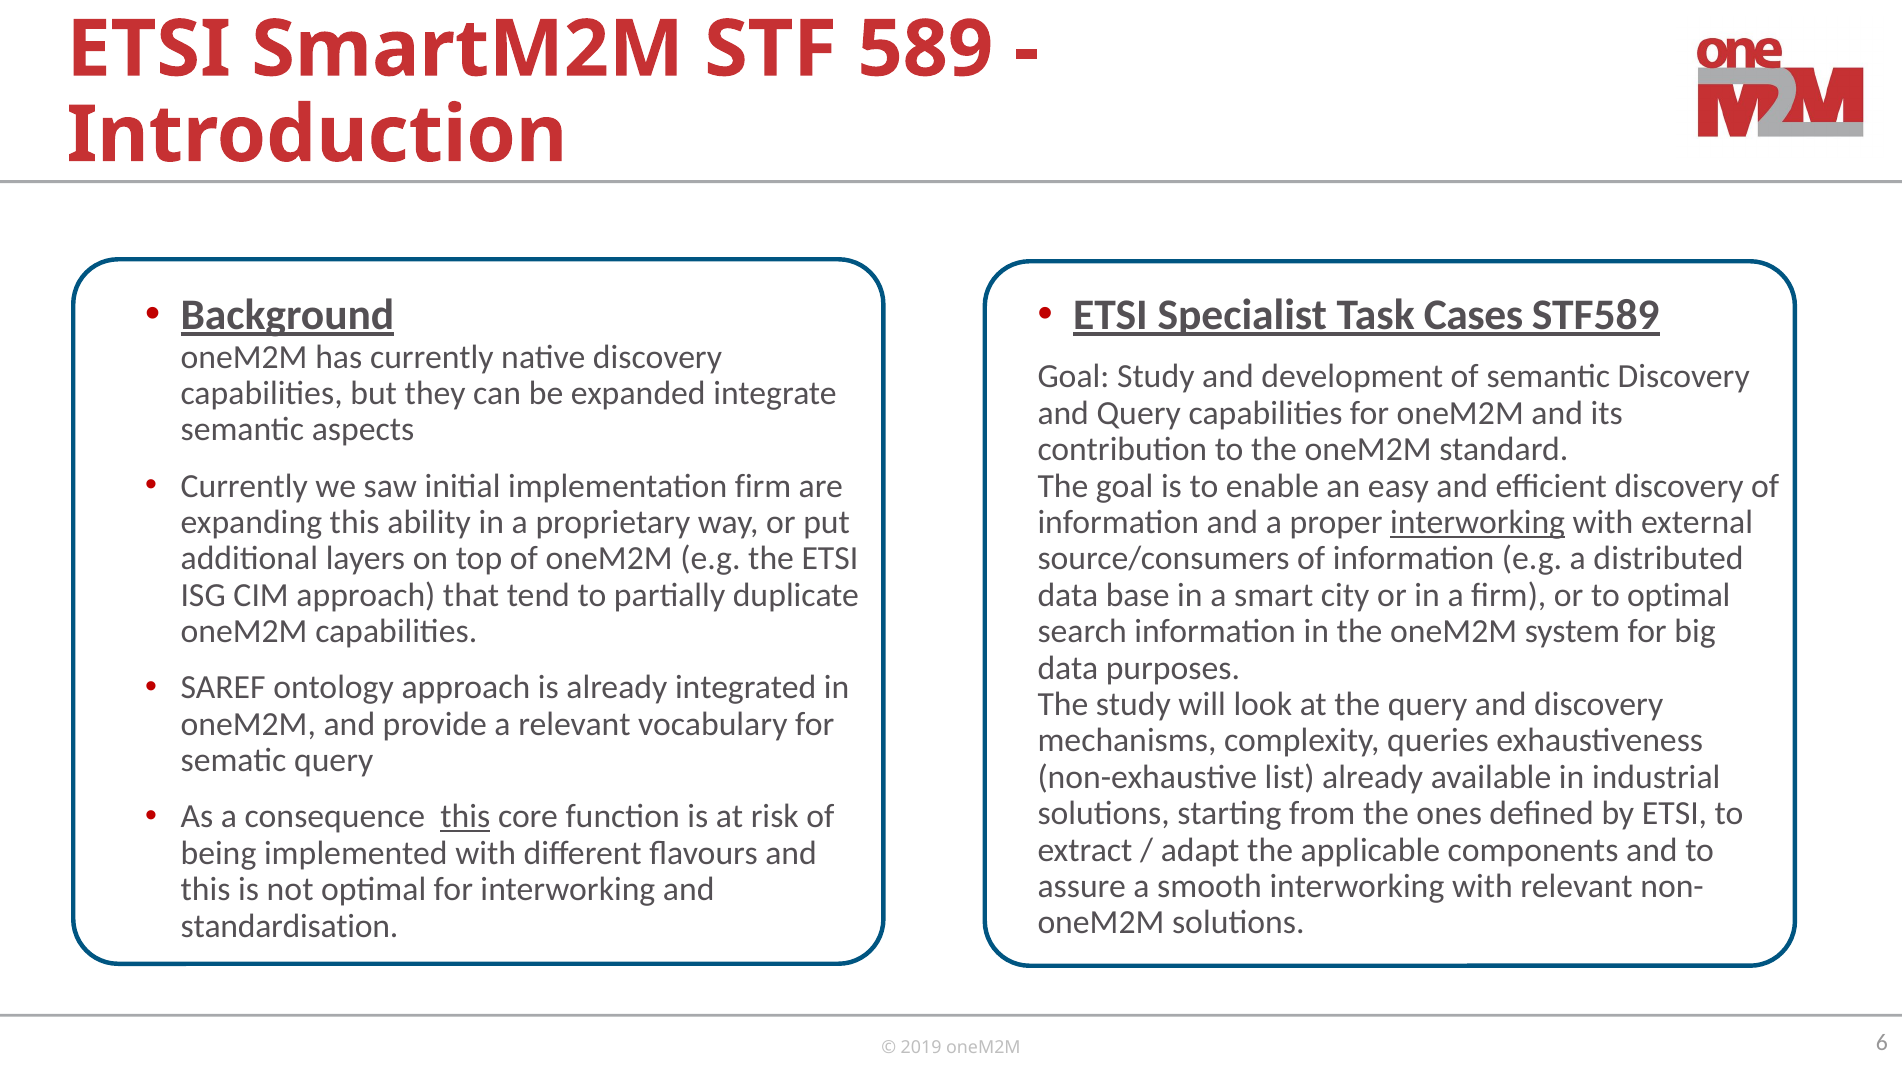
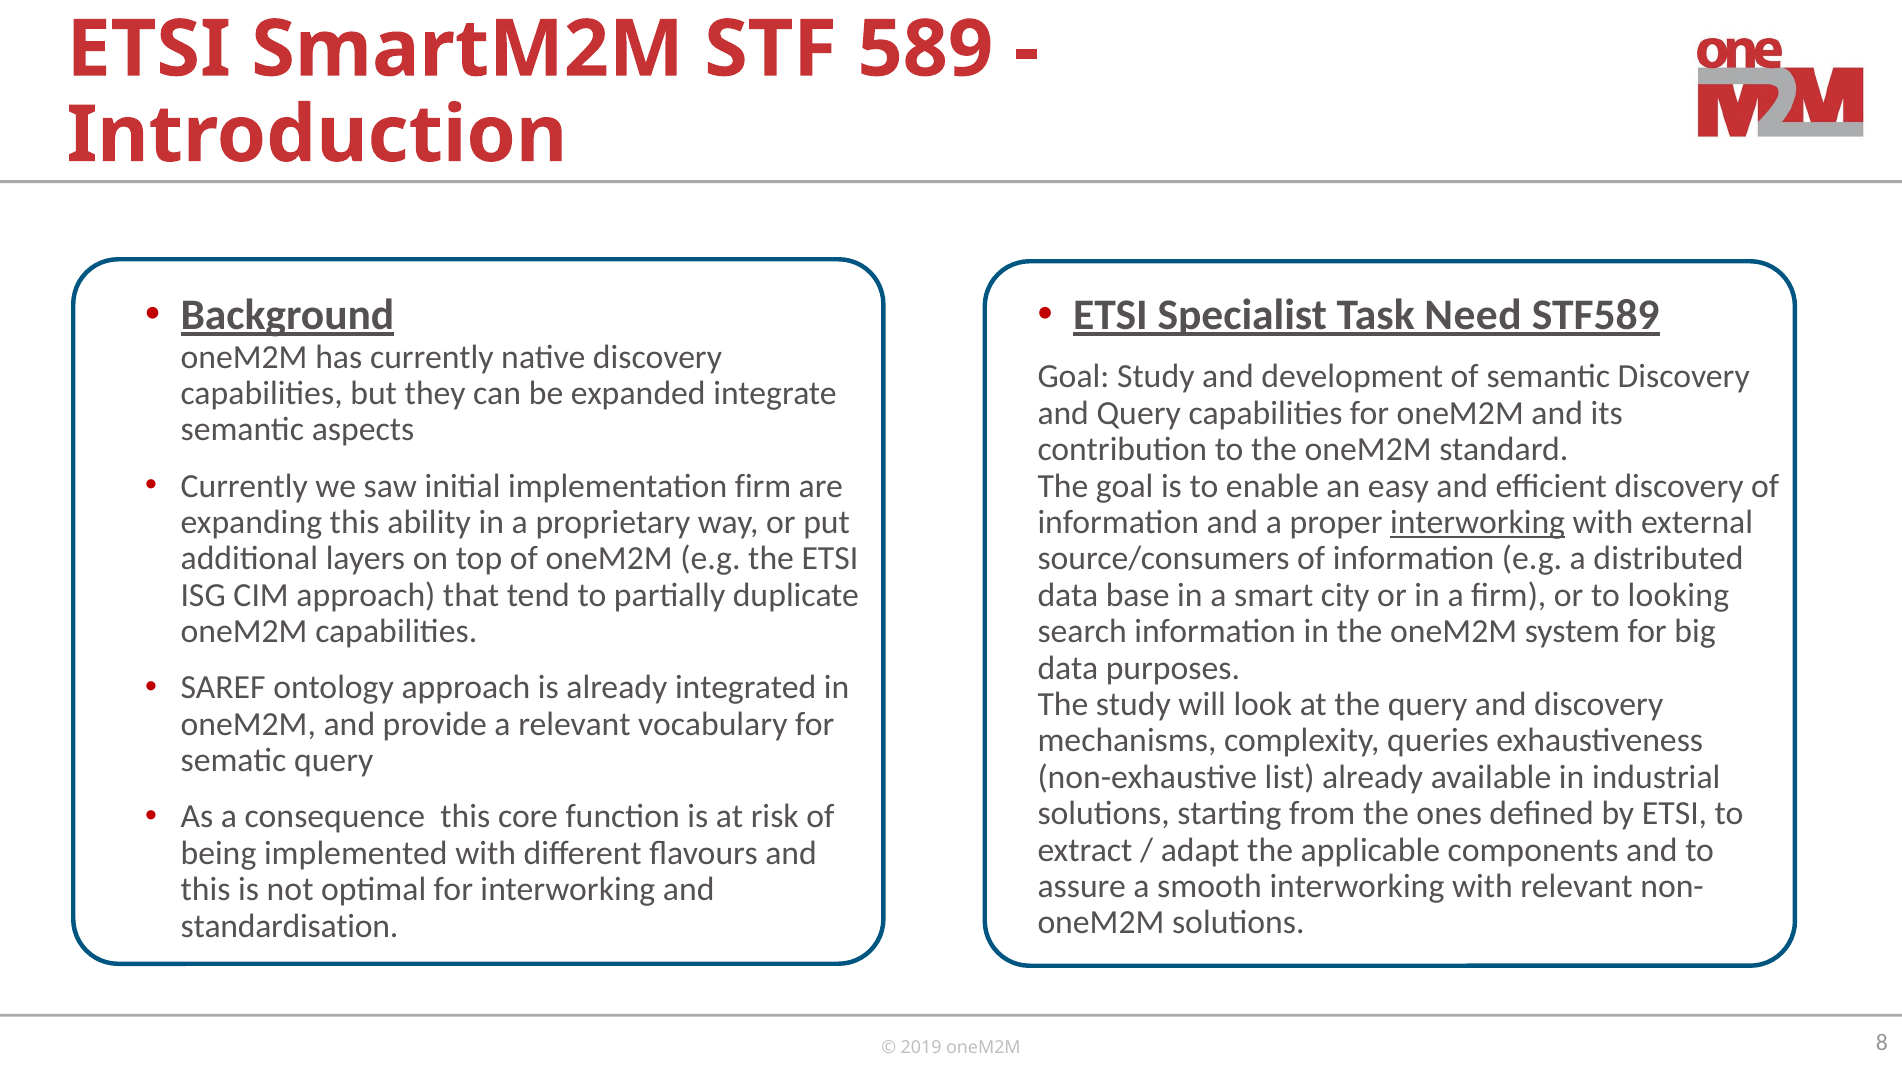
Cases: Cases -> Need
to optimal: optimal -> looking
this at (465, 817) underline: present -> none
6: 6 -> 8
